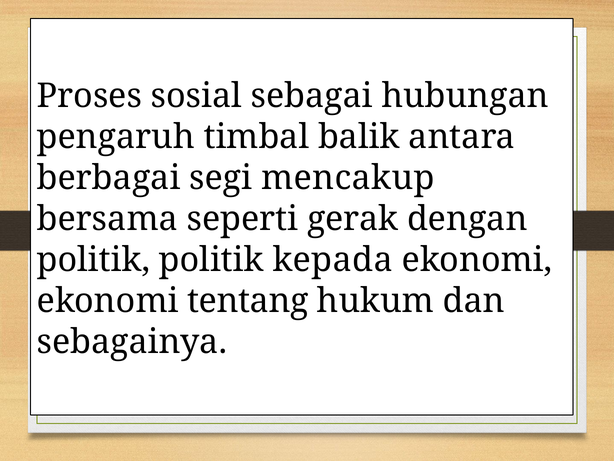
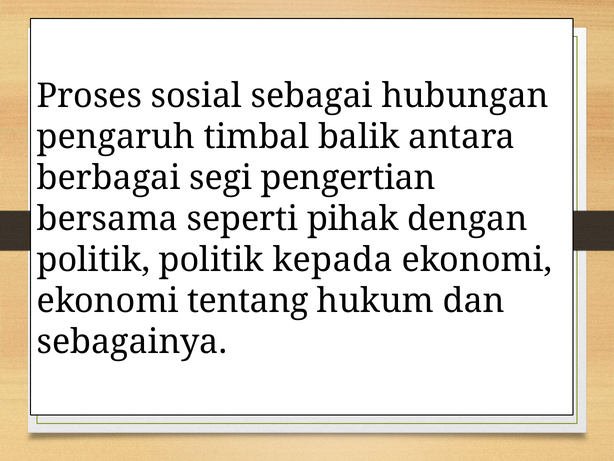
mencakup: mencakup -> pengertian
gerak: gerak -> pihak
